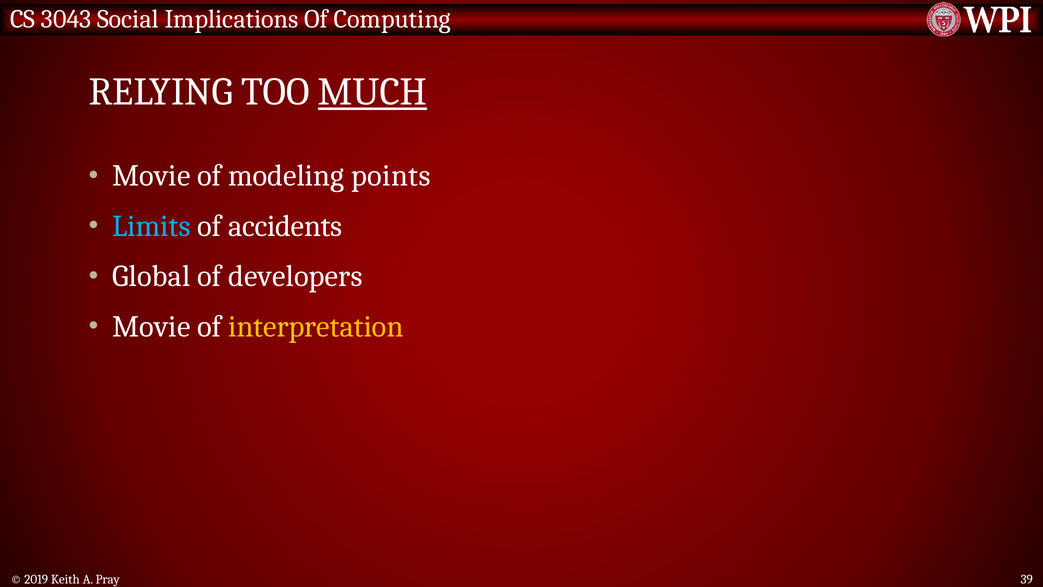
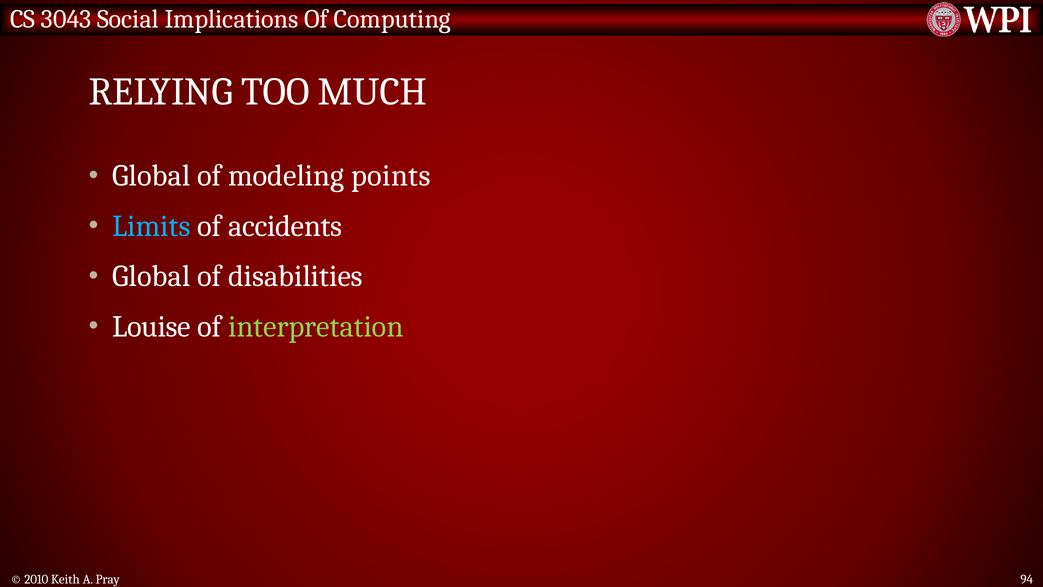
MUCH underline: present -> none
Movie at (151, 176): Movie -> Global
developers: developers -> disabilities
Movie at (151, 326): Movie -> Louise
interpretation colour: yellow -> light green
2019: 2019 -> 2010
39: 39 -> 94
